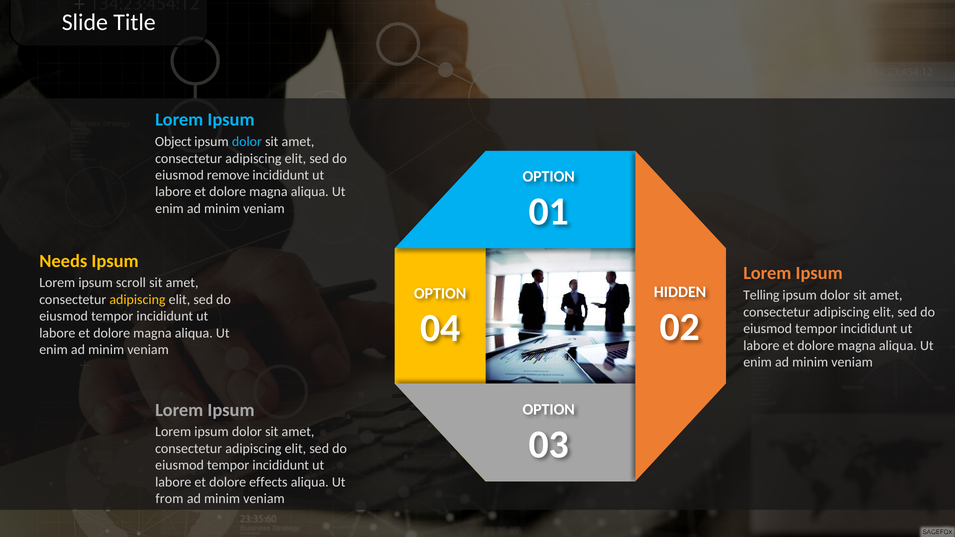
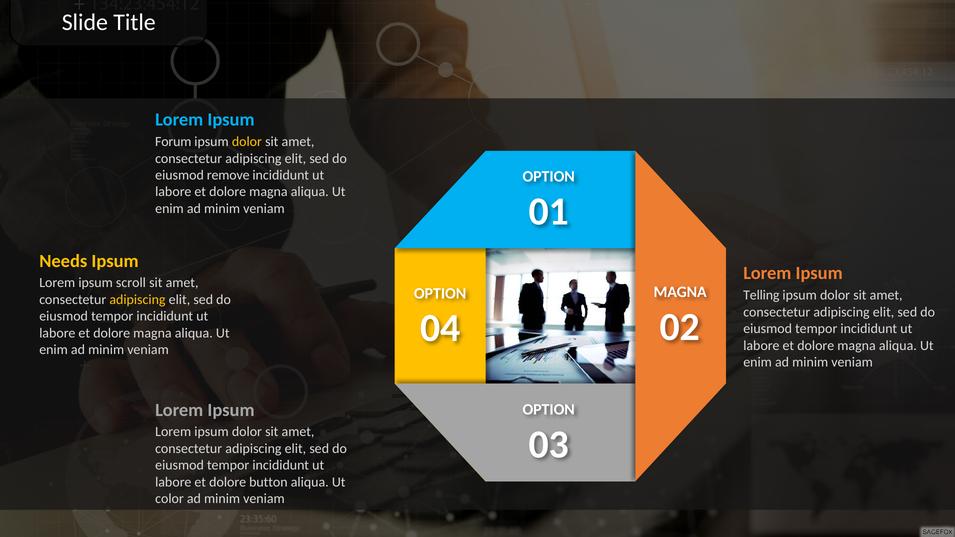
Object: Object -> Forum
dolor at (247, 142) colour: light blue -> yellow
HIDDEN at (680, 292): HIDDEN -> MAGNA
effects: effects -> button
from: from -> color
